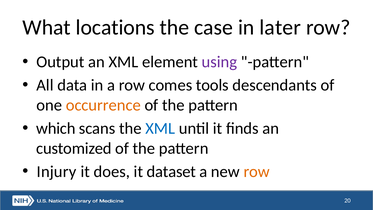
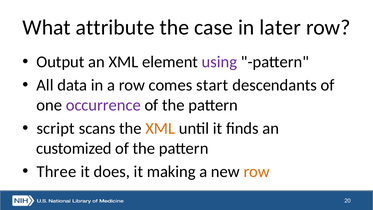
locations: locations -> attribute
tools: tools -> start
occurrence colour: orange -> purple
which: which -> script
XML at (160, 128) colour: blue -> orange
Injury: Injury -> Three
dataset: dataset -> making
